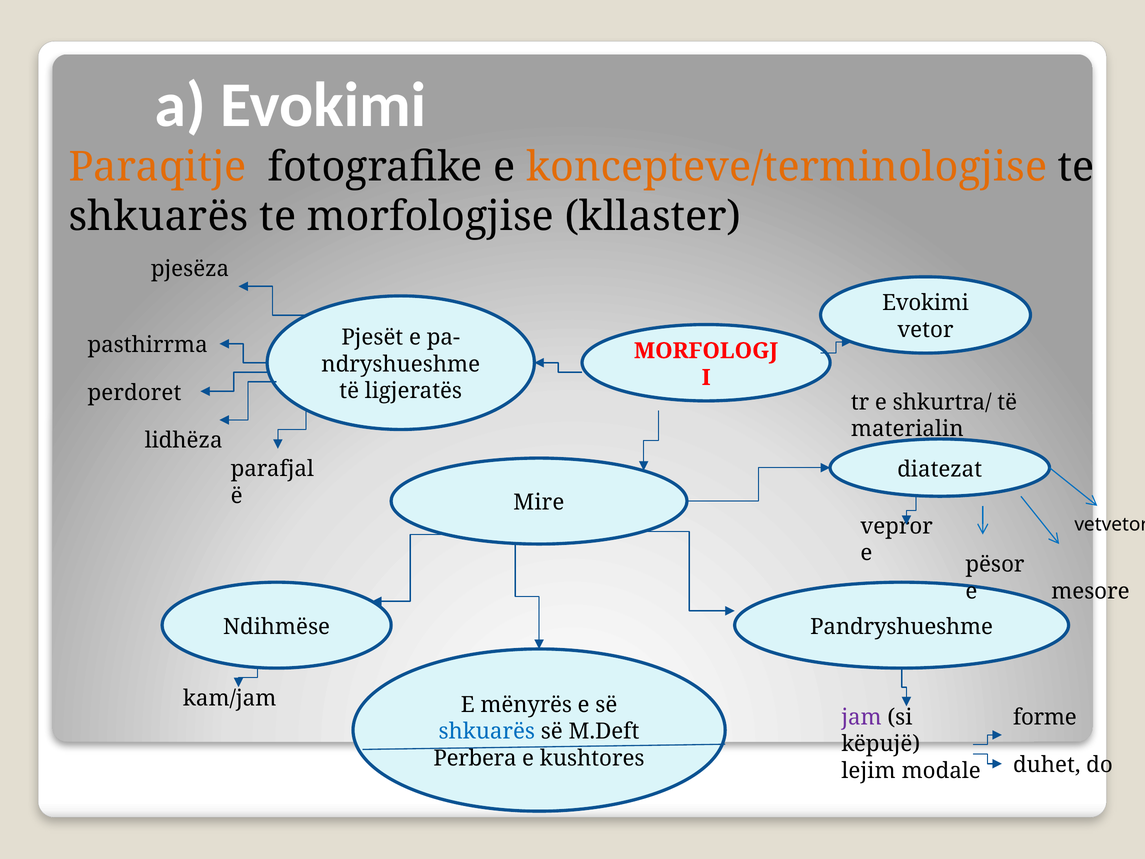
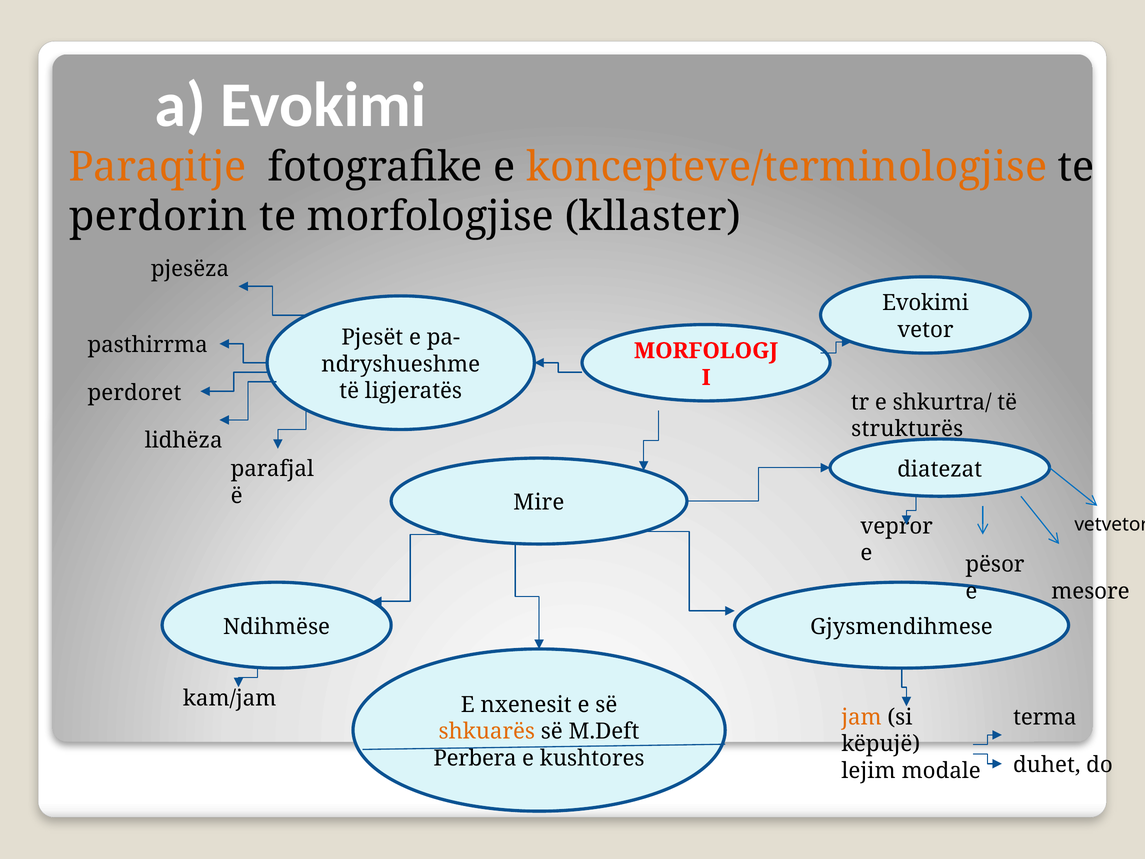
shkuarës at (159, 216): shkuarës -> perdorin
materialin: materialin -> strukturës
Pandryshueshme: Pandryshueshme -> Gjysmendihmese
mënyrës: mënyrës -> nxenesit
jam colour: purple -> orange
forme: forme -> terma
shkuarës at (487, 731) colour: blue -> orange
